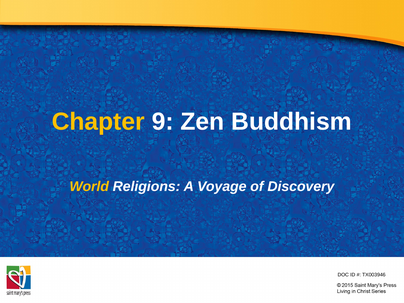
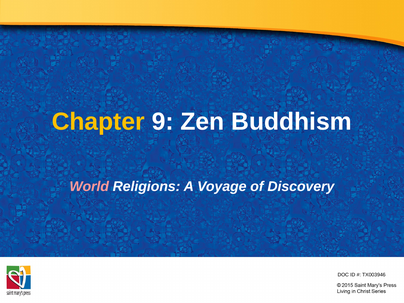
World colour: yellow -> pink
